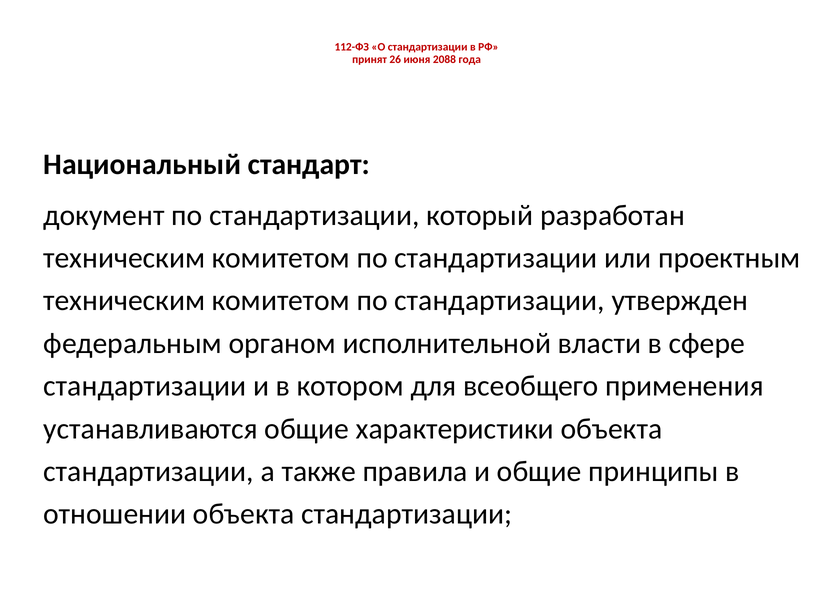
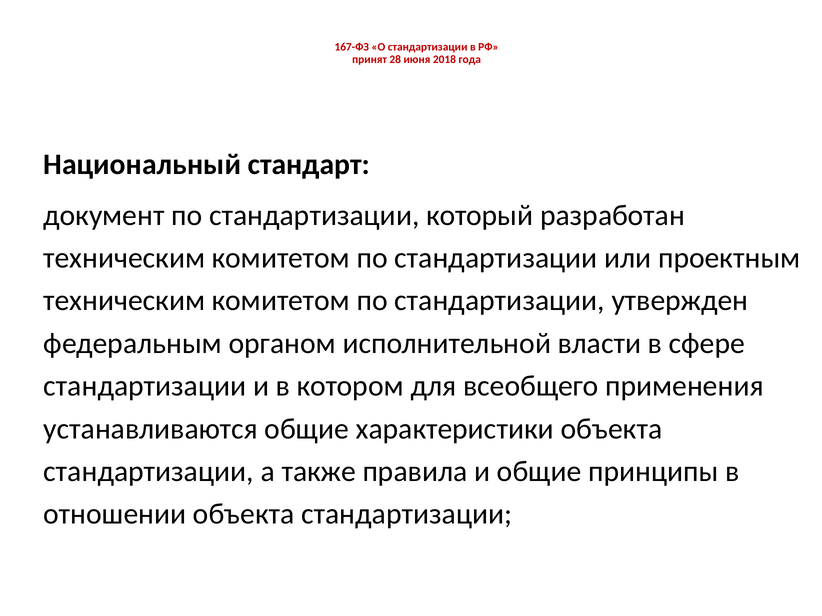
112-ФЗ: 112-ФЗ -> 167-ФЗ
26: 26 -> 28
2088: 2088 -> 2018
